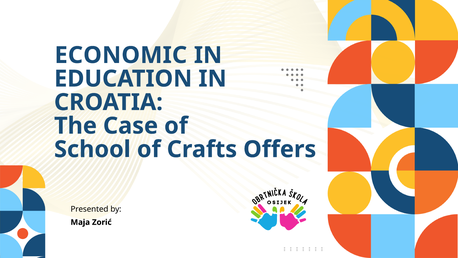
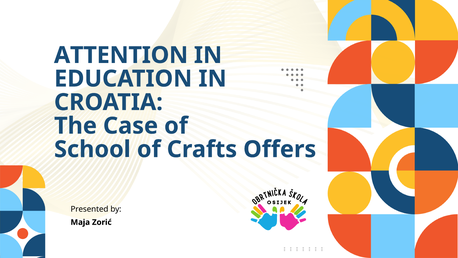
ECONOMIC: ECONOMIC -> ATTENTION
